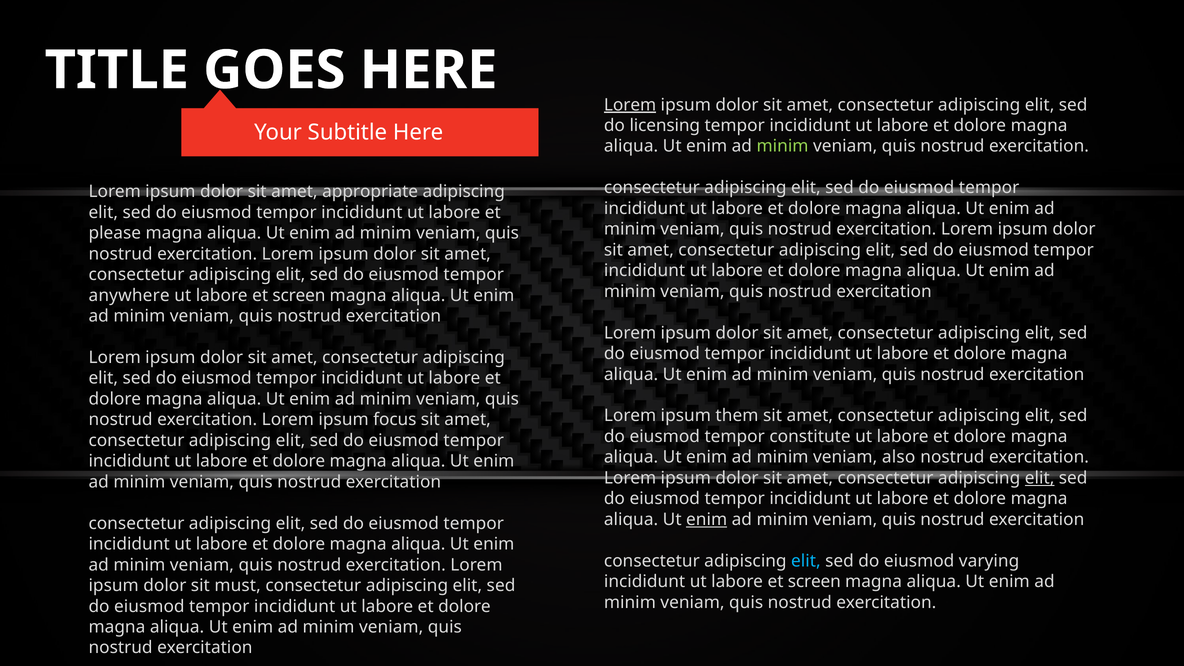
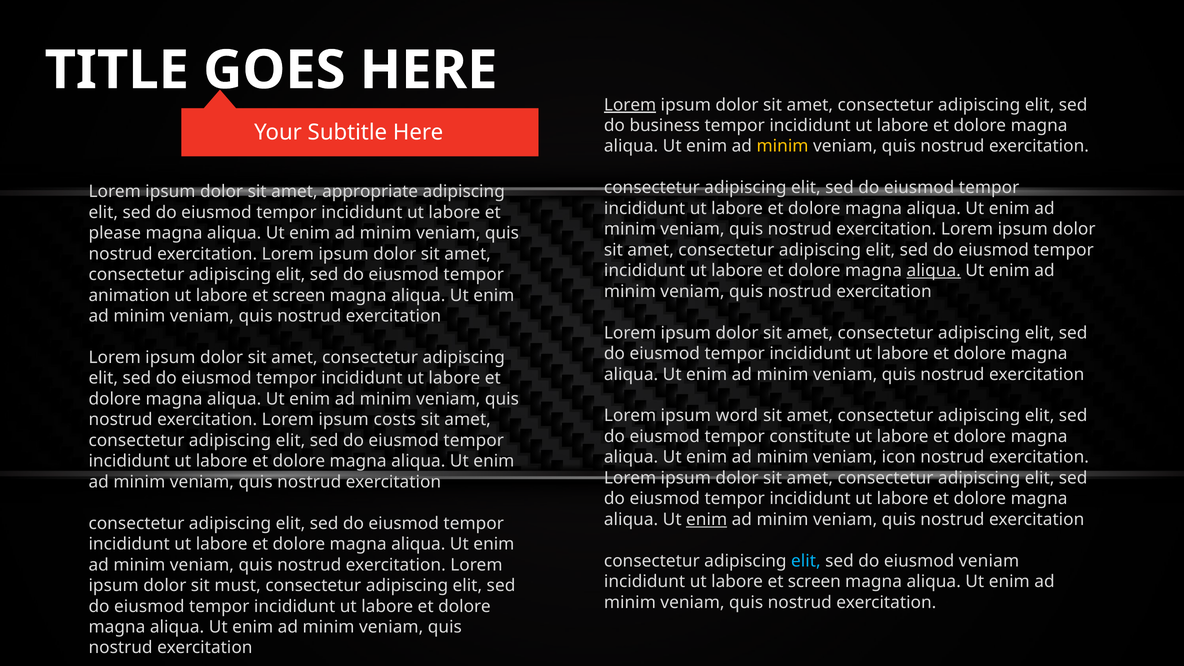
licensing: licensing -> business
minim at (783, 146) colour: light green -> yellow
aliqua at (934, 271) underline: none -> present
anywhere: anywhere -> animation
them: them -> word
focus: focus -> costs
also: also -> icon
elit at (1040, 478) underline: present -> none
eiusmod varying: varying -> veniam
